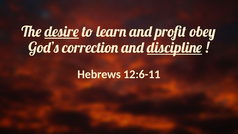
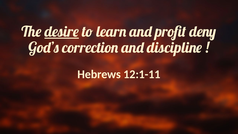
obey: obey -> deny
discipline underline: present -> none
12:6-11: 12:6-11 -> 12:1-11
